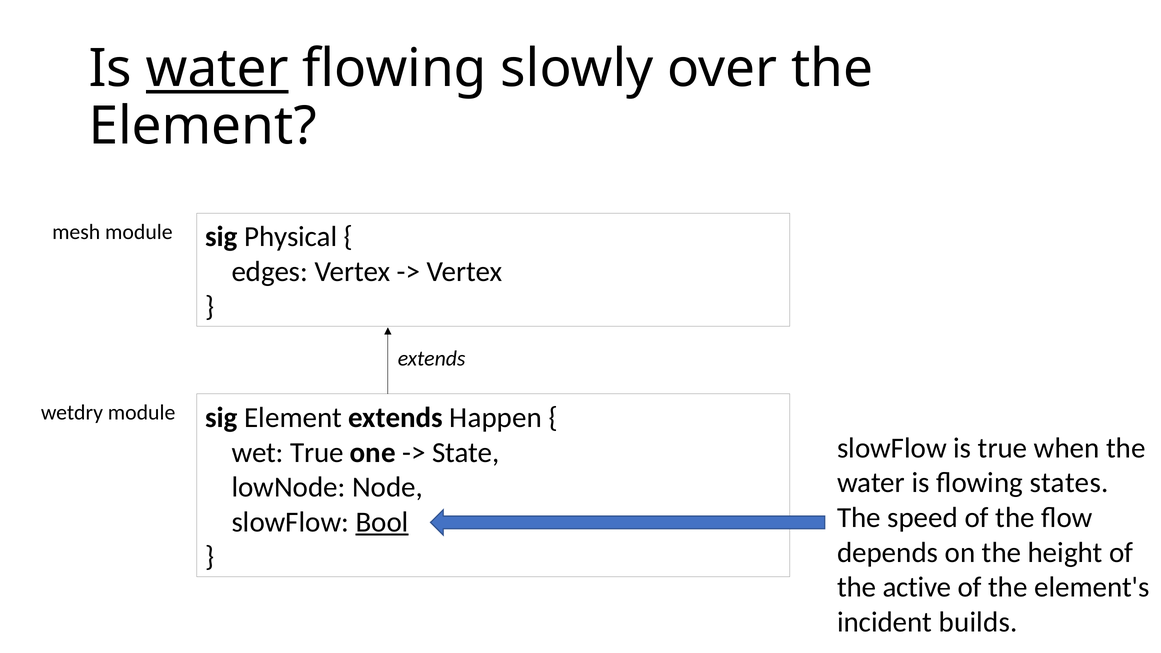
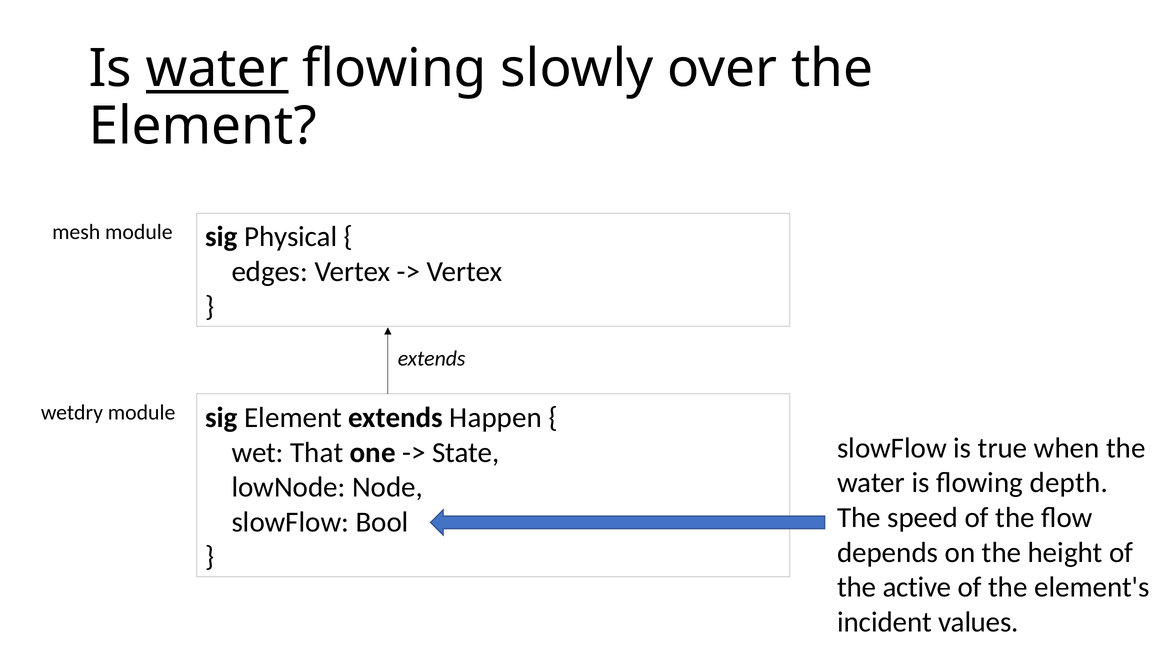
wet True: True -> That
states: states -> depth
Bool underline: present -> none
builds: builds -> values
